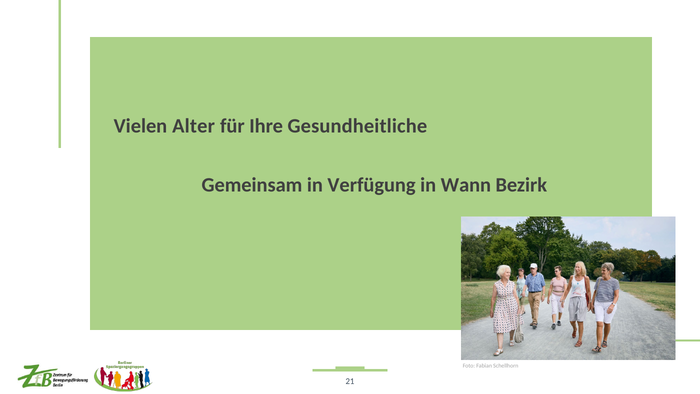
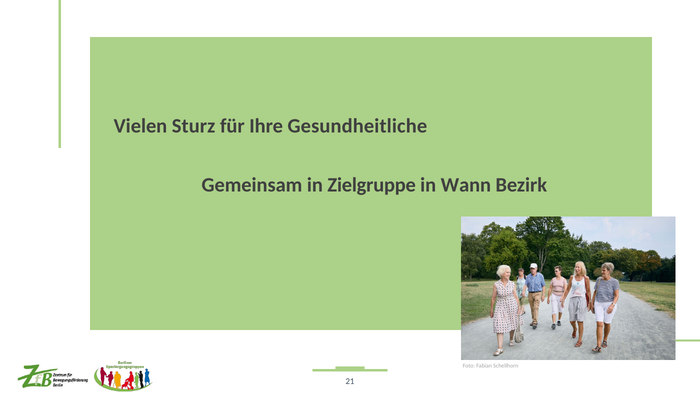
Alter: Alter -> Sturz
Verfügung: Verfügung -> Zielgruppe
